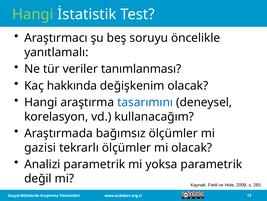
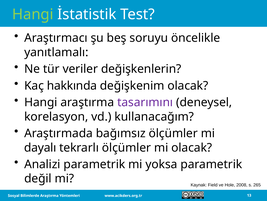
tanımlanması: tanımlanması -> değişkenlerin
tasarımını colour: blue -> purple
gazisi: gazisi -> dayalı
